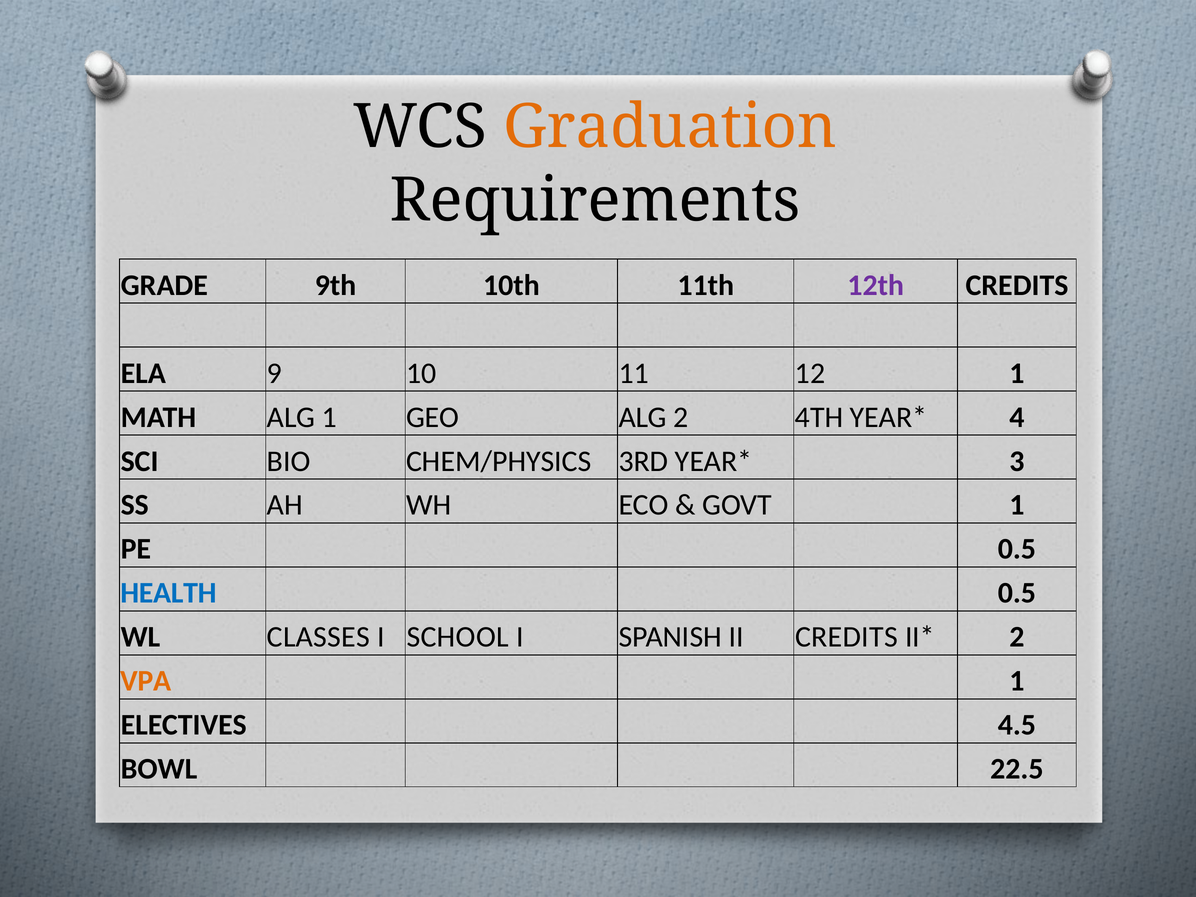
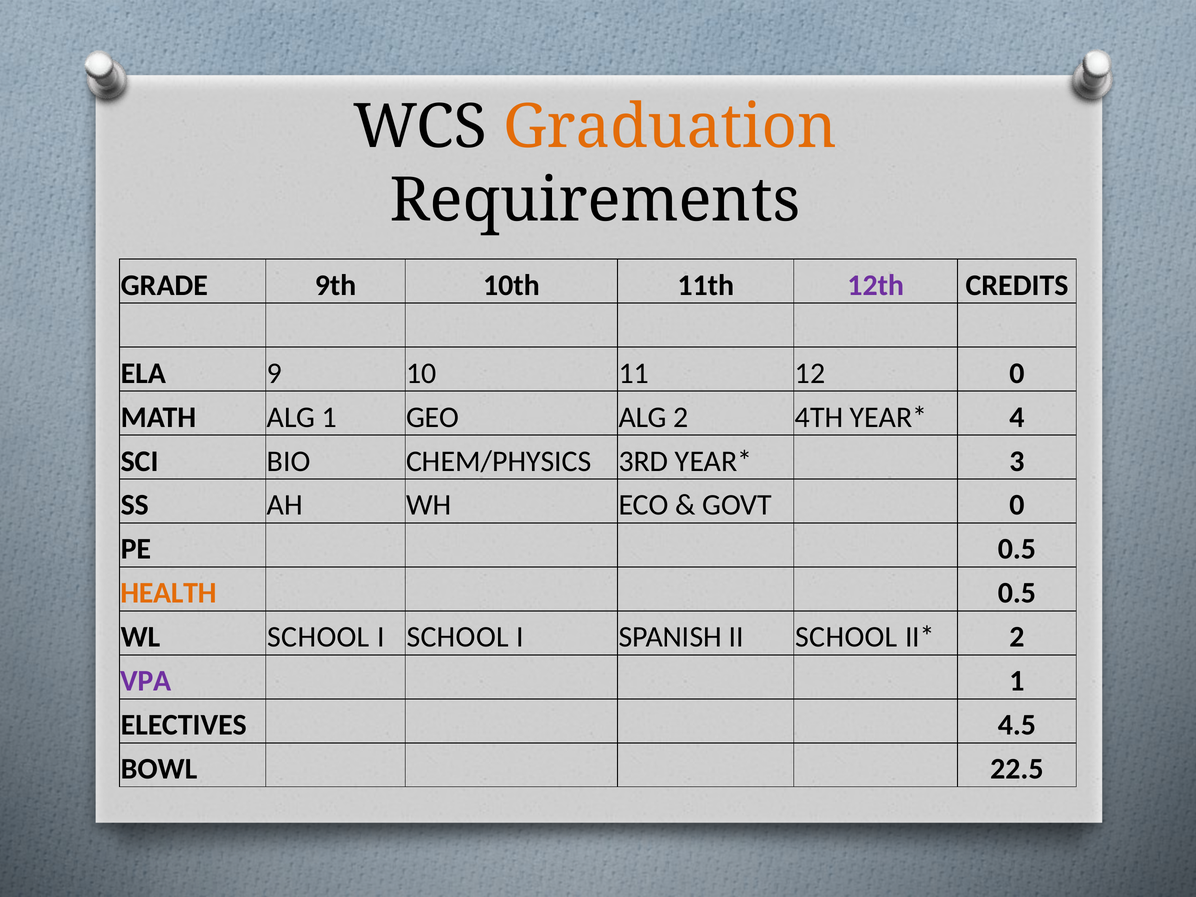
12 1: 1 -> 0
GOVT 1: 1 -> 0
HEALTH colour: blue -> orange
WL CLASSES: CLASSES -> SCHOOL
II CREDITS: CREDITS -> SCHOOL
VPA colour: orange -> purple
